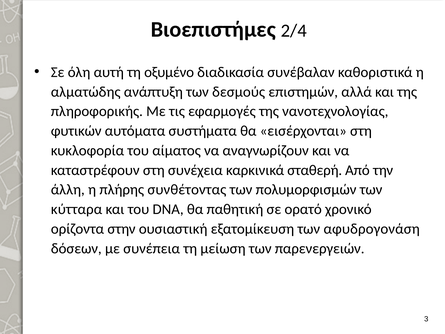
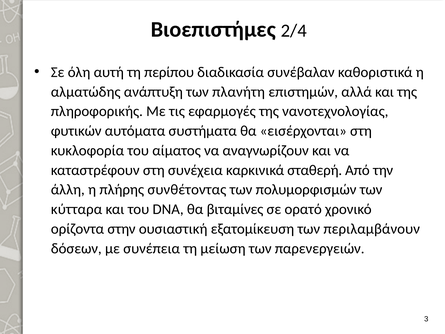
οξυμένο: οξυμένο -> περίπου
δεσμούς: δεσμούς -> πλανήτη
παθητική: παθητική -> βιταμίνες
αφυδρογονάση: αφυδρογονάση -> περιλαμβάνουν
